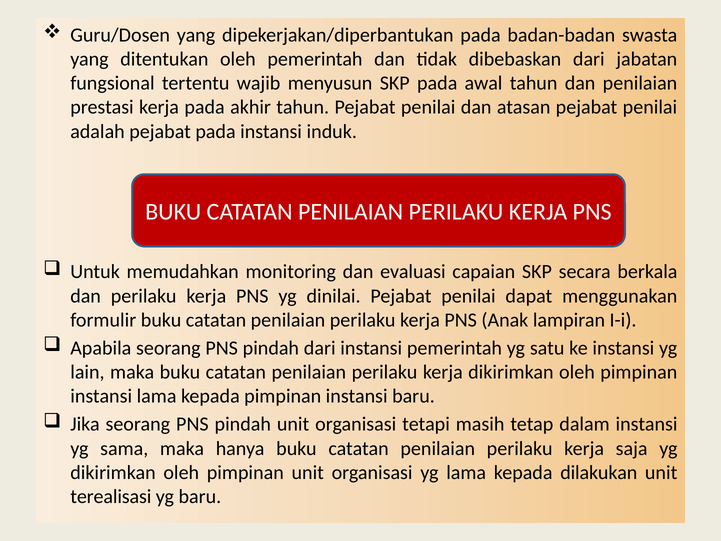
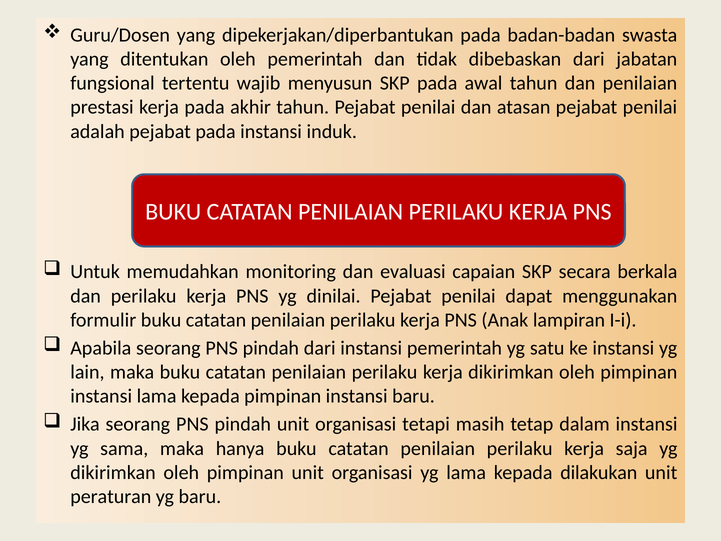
terealisasi: terealisasi -> peraturan
